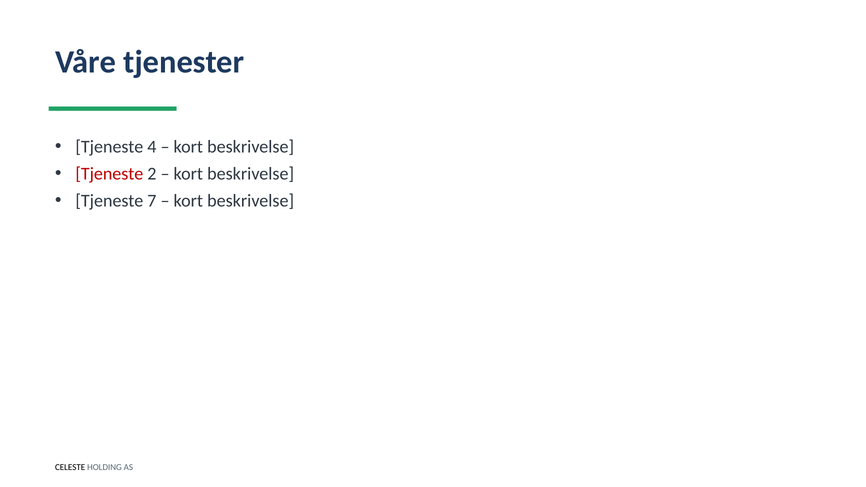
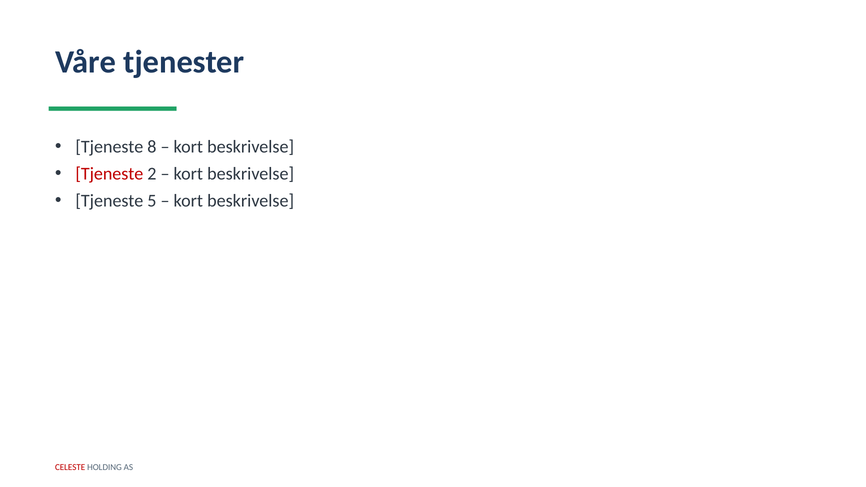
4: 4 -> 8
7: 7 -> 5
CELESTE colour: black -> red
